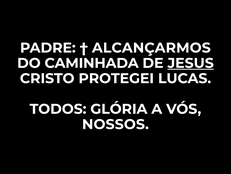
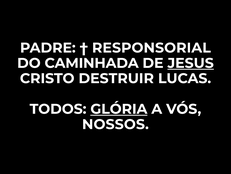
ALCANÇARMOS: ALCANÇARMOS -> RESPONSORIAL
PROTEGEI: PROTEGEI -> DESTRUIR
GLÓRIA underline: none -> present
